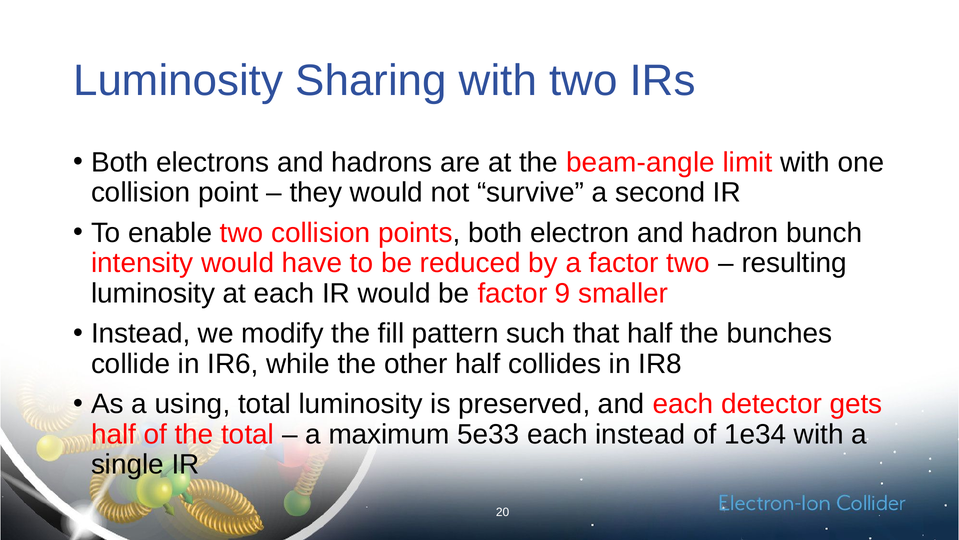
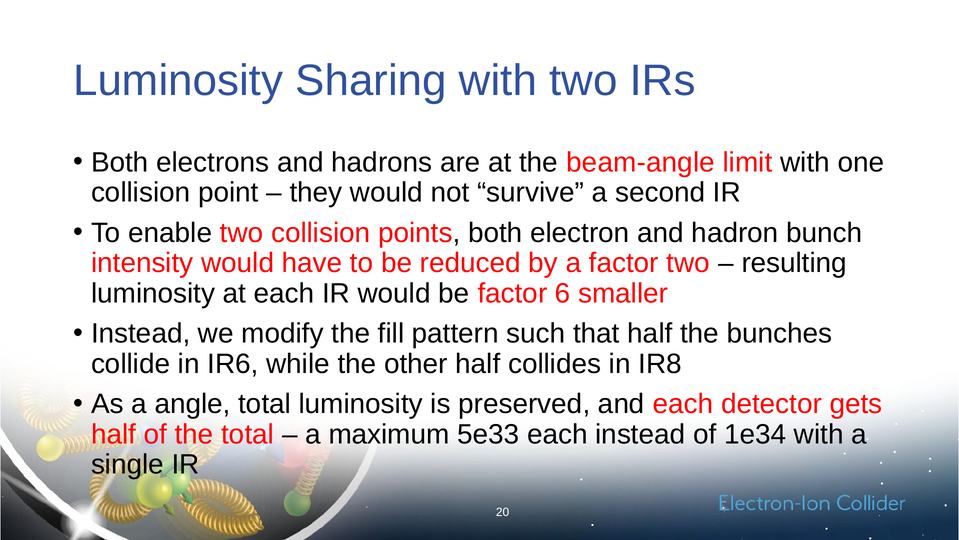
9: 9 -> 6
using: using -> angle
